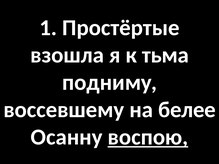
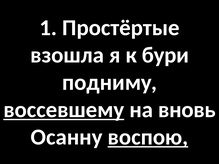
тьма: тьма -> бури
воссевшему underline: none -> present
белее: белее -> вновь
